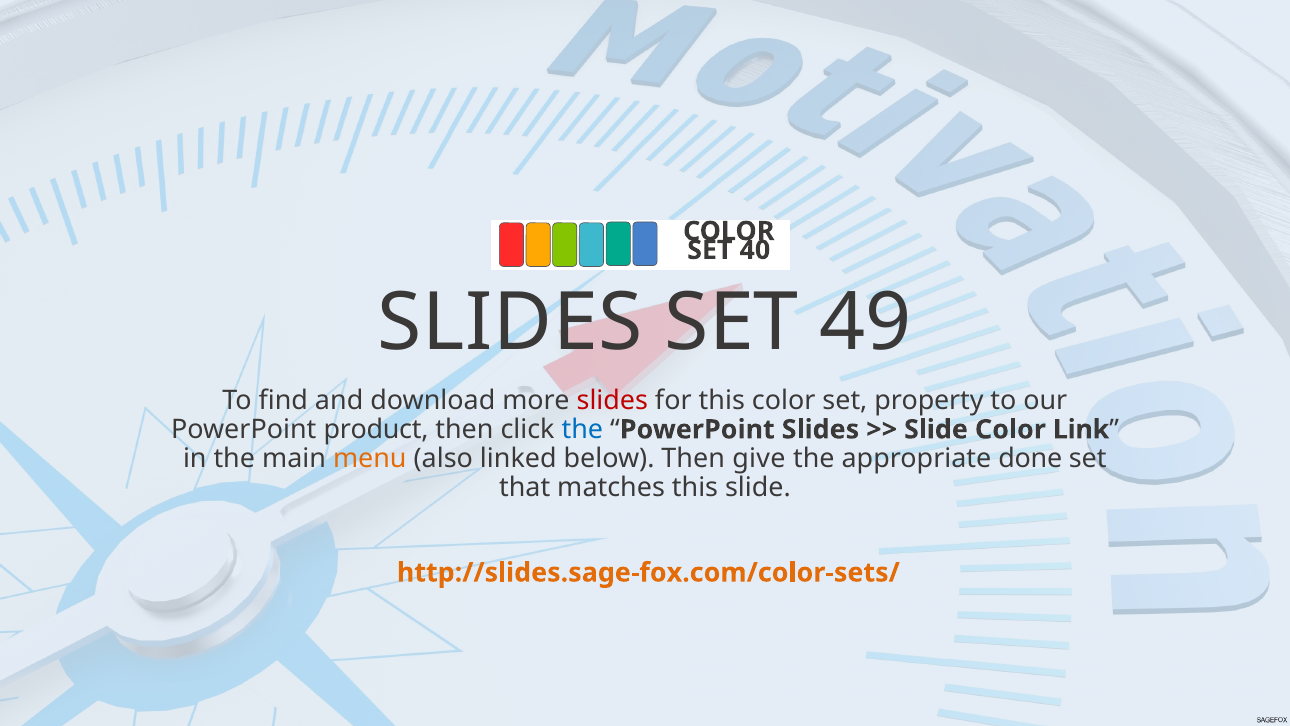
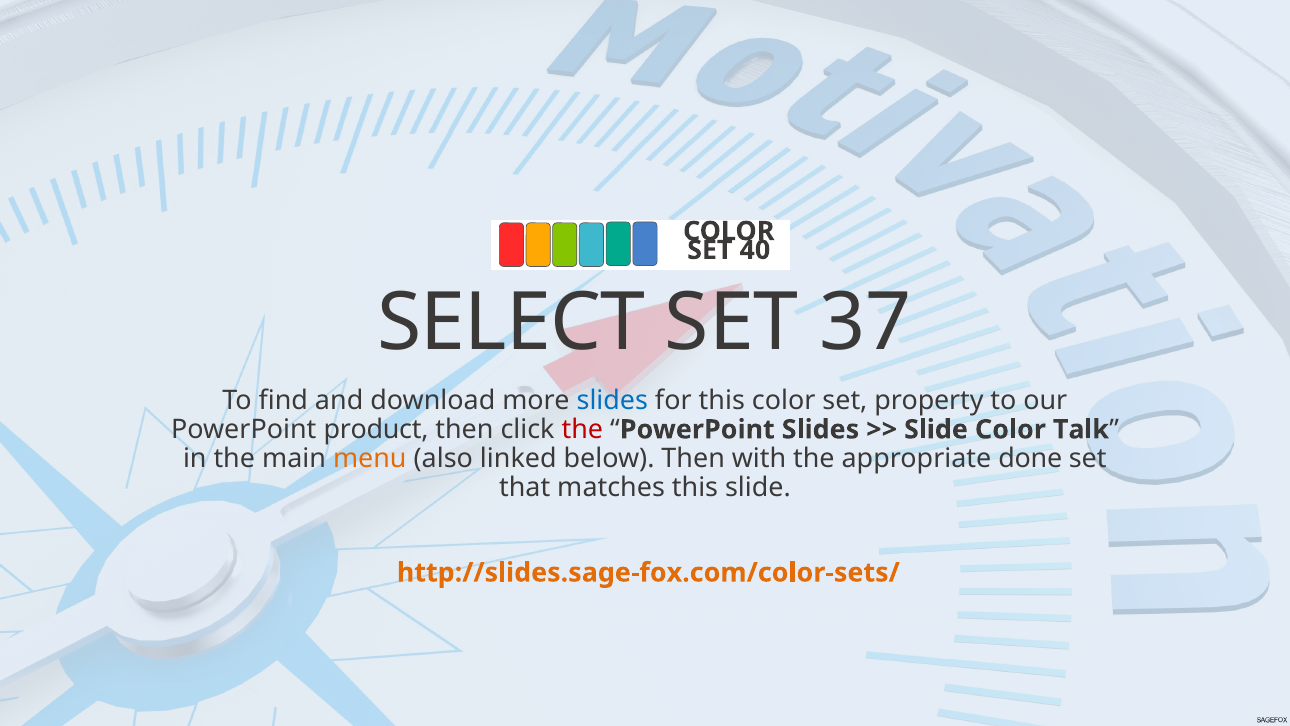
SLIDES at (511, 322): SLIDES -> SELECT
49: 49 -> 37
slides at (612, 400) colour: red -> blue
the at (582, 429) colour: blue -> red
Link: Link -> Talk
give: give -> with
